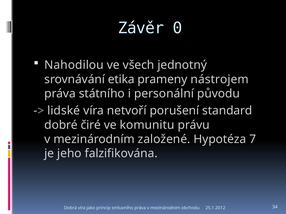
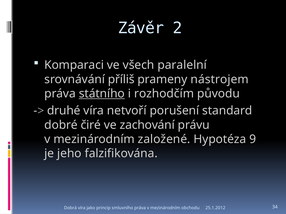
0: 0 -> 2
Nahodilou: Nahodilou -> Komparaci
jednotný: jednotný -> paralelní
etika: etika -> příliš
státního underline: none -> present
personální: personální -> rozhodčím
lidské: lidské -> druhé
komunitu: komunitu -> zachování
7: 7 -> 9
